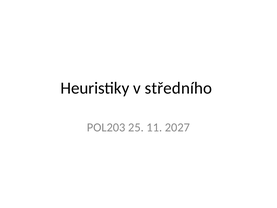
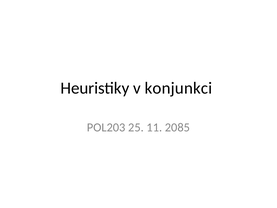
středního: středního -> konjunkci
2027: 2027 -> 2085
